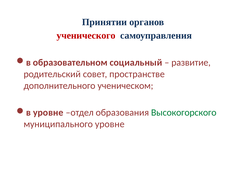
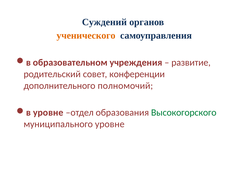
Принятии: Принятии -> Суждений
ученического colour: red -> orange
социальный: социальный -> учреждения
пространстве: пространстве -> конференции
ученическом: ученическом -> полномочий
